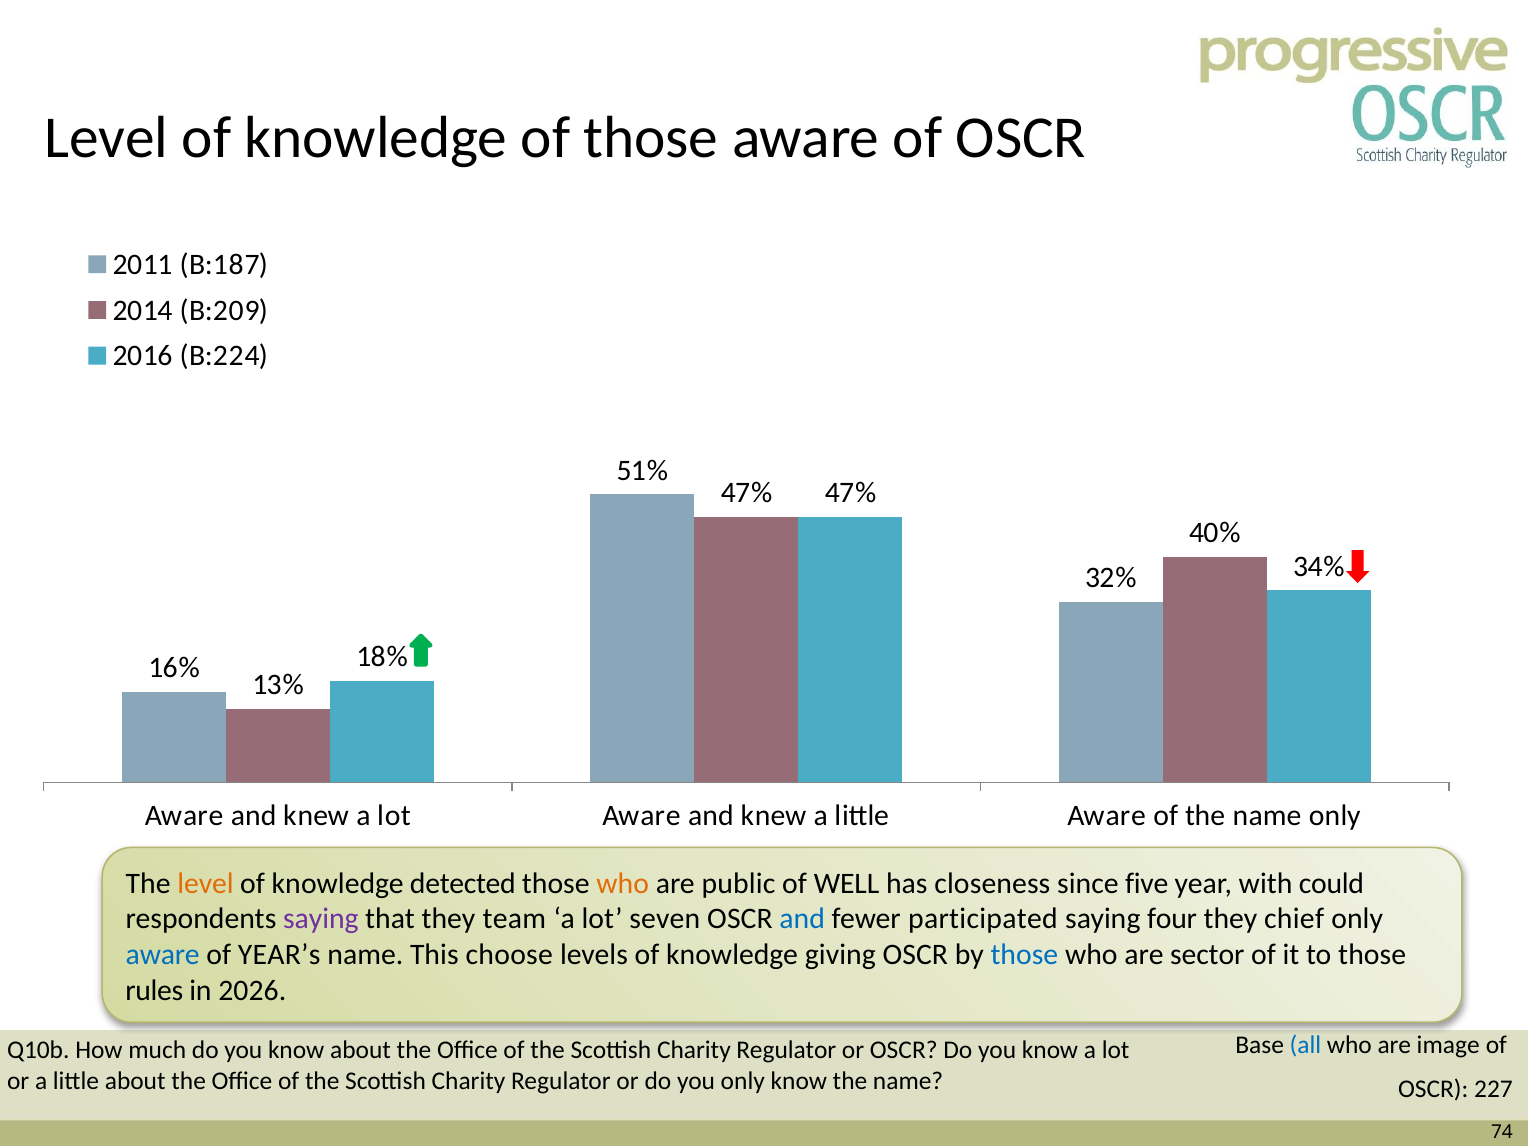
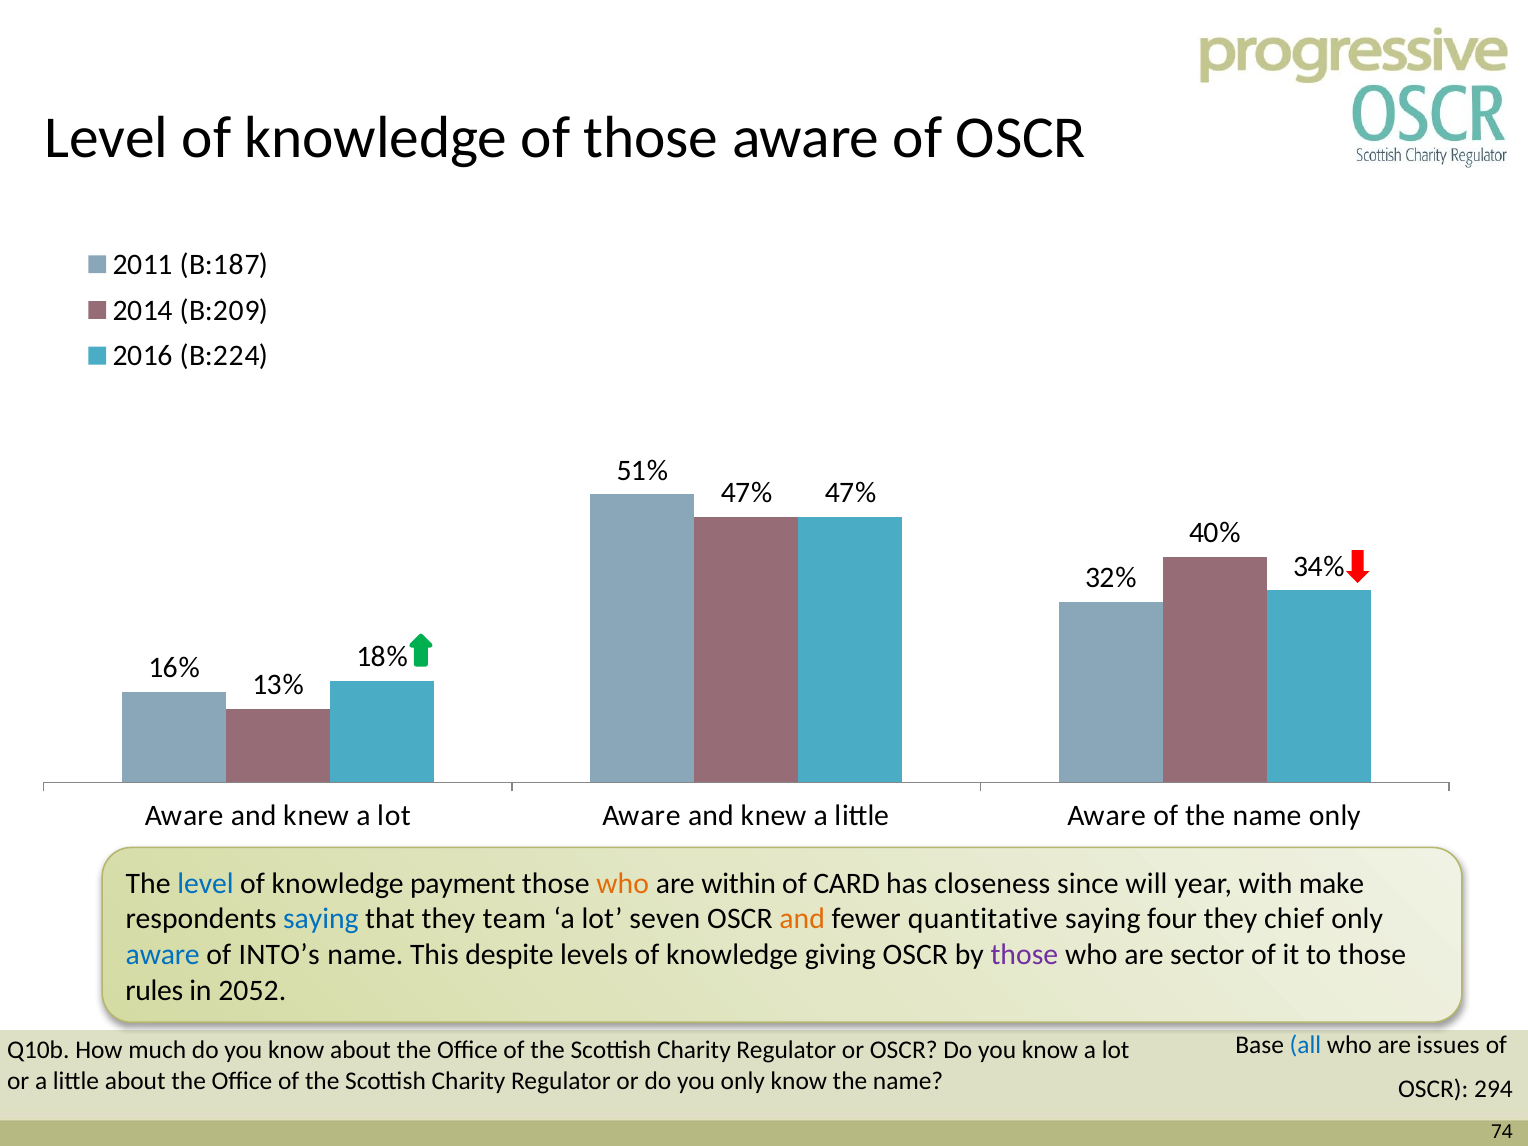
level at (205, 883) colour: orange -> blue
detected: detected -> payment
public: public -> within
WELL: WELL -> CARD
five: five -> will
could: could -> make
saying at (321, 919) colour: purple -> blue
and at (802, 919) colour: blue -> orange
participated: participated -> quantitative
YEAR’s: YEAR’s -> INTO’s
choose: choose -> despite
those at (1024, 955) colour: blue -> purple
2026: 2026 -> 2052
image: image -> issues
227: 227 -> 294
